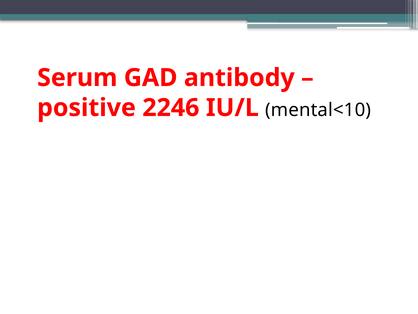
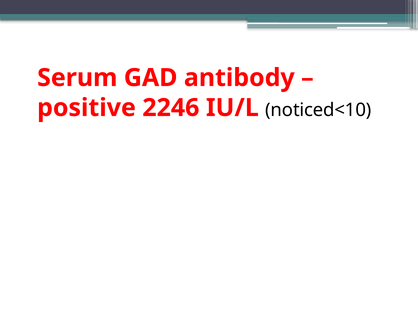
mental<10: mental<10 -> noticed<10
